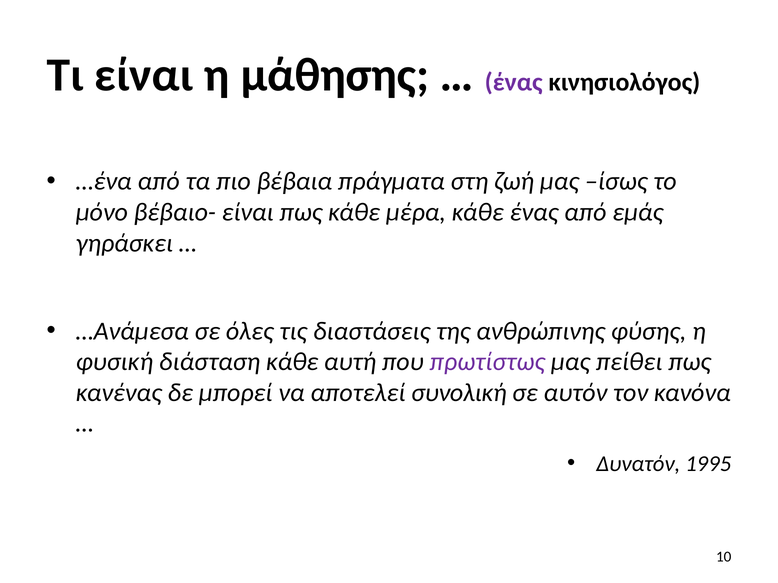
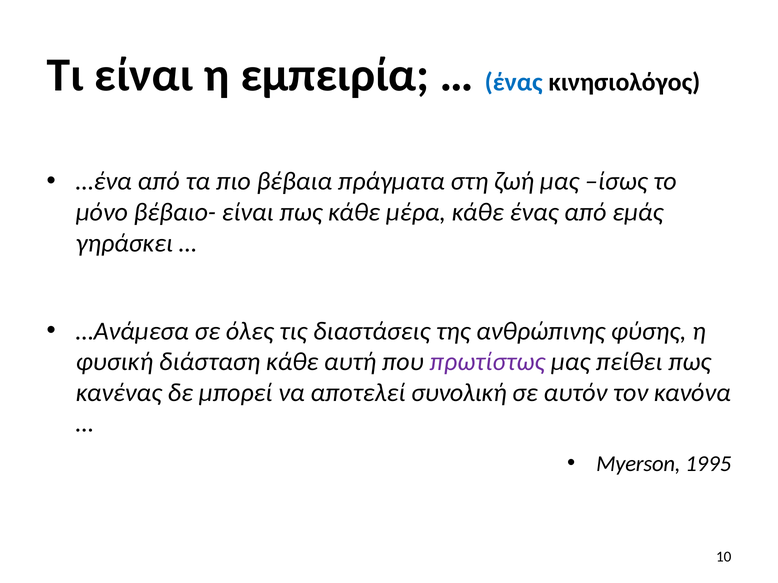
μάθησης: μάθησης -> εμπειρία
ένας at (514, 82) colour: purple -> blue
Δυνατόν: Δυνατόν -> Myerson
